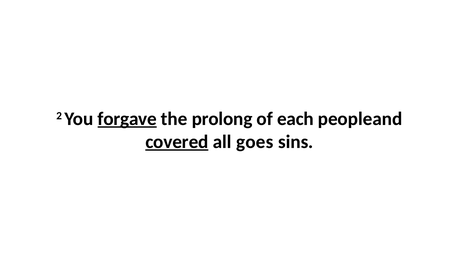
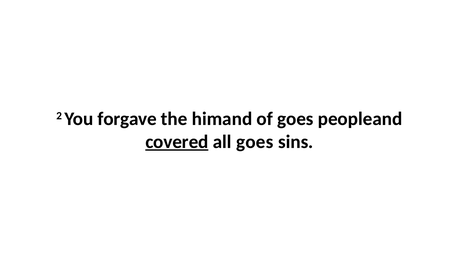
forgave underline: present -> none
prolong: prolong -> himand
of each: each -> goes
